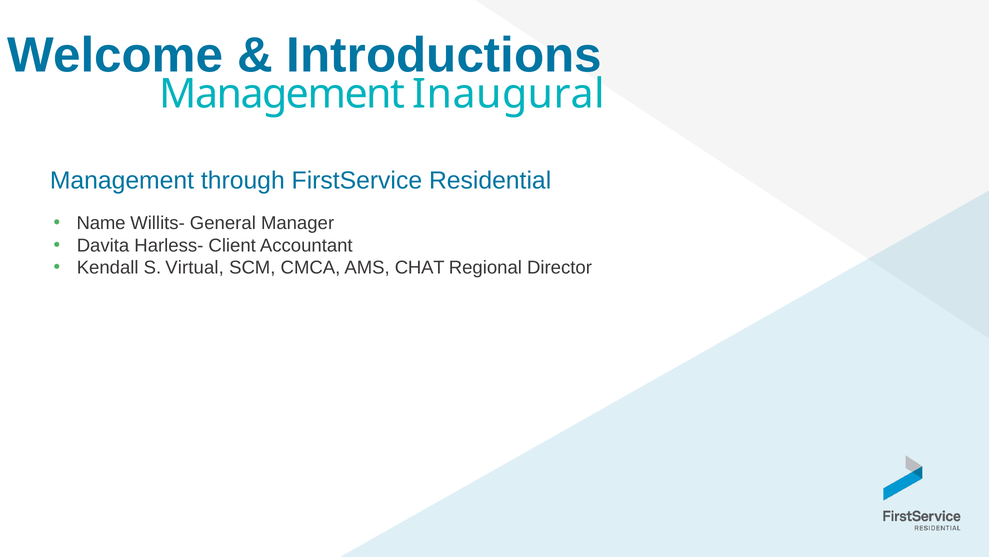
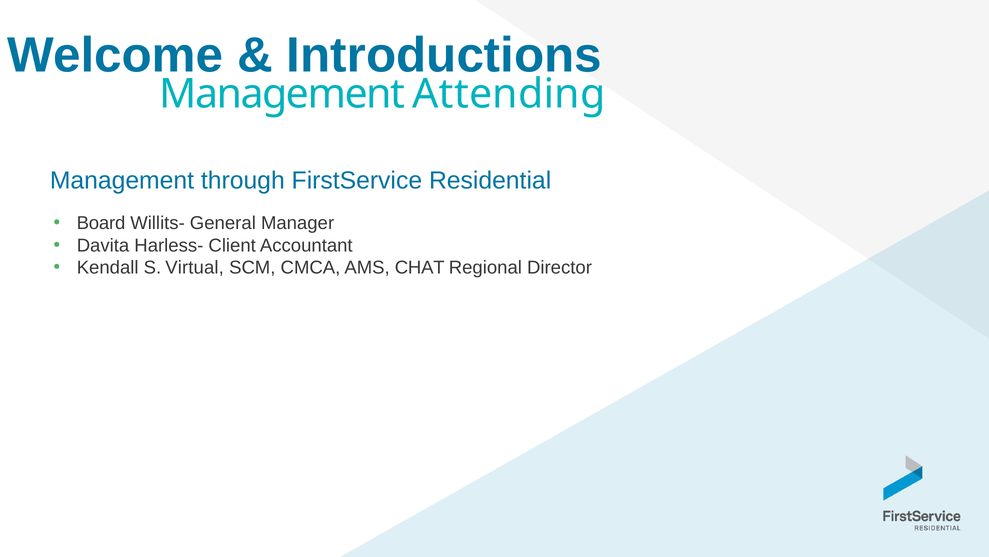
Inaugural: Inaugural -> Attending
Name: Name -> Board
